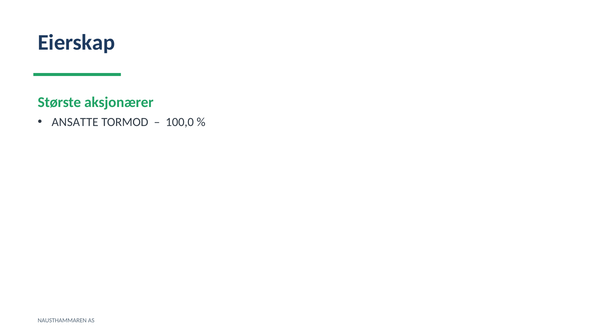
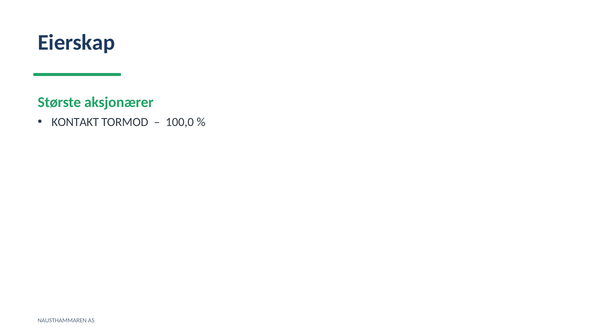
ANSATTE: ANSATTE -> KONTAKT
